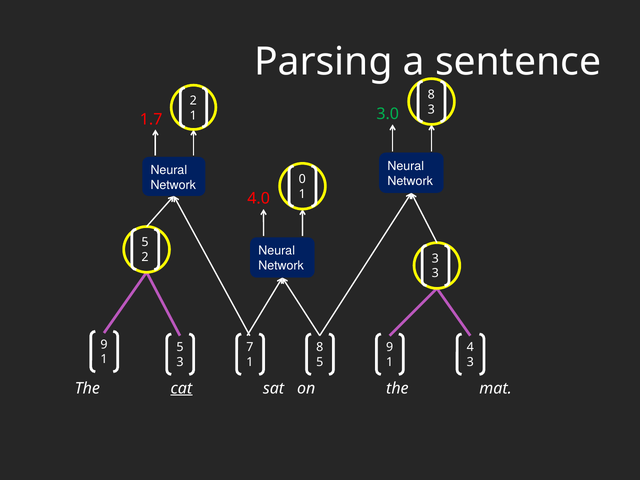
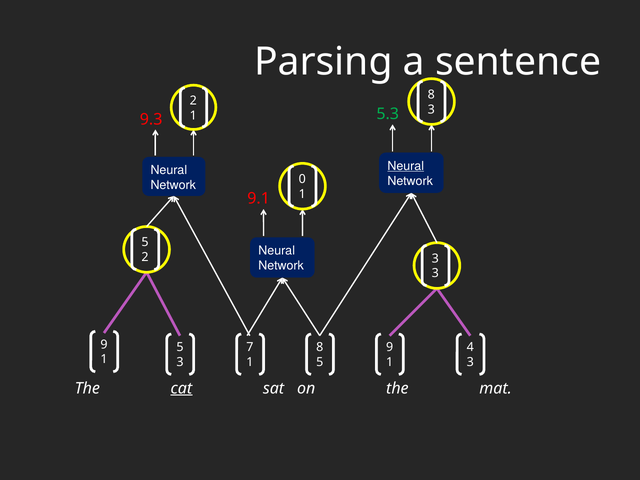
3.0: 3.0 -> 5.3
1.7: 1.7 -> 9.3
Neural at (406, 166) underline: none -> present
4.0: 4.0 -> 9.1
